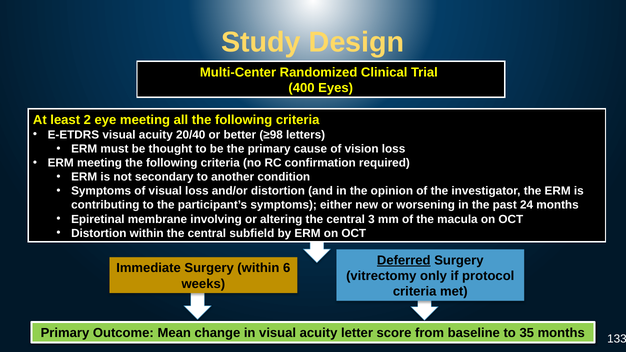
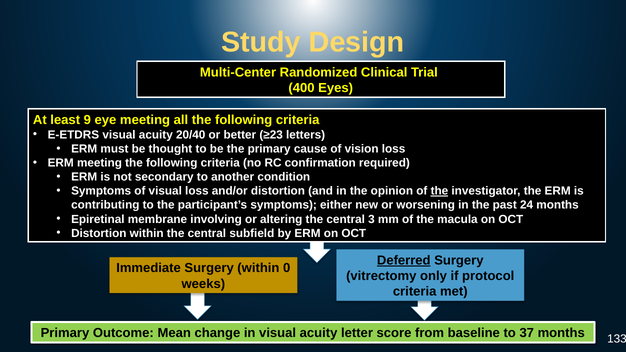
2: 2 -> 9
≥98: ≥98 -> ≥23
the at (439, 191) underline: none -> present
6: 6 -> 0
35: 35 -> 37
